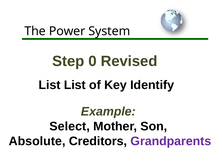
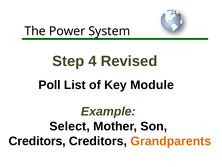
0: 0 -> 4
List at (50, 85): List -> Poll
Identify: Identify -> Module
Absolute at (37, 141): Absolute -> Creditors
Grandparents colour: purple -> orange
